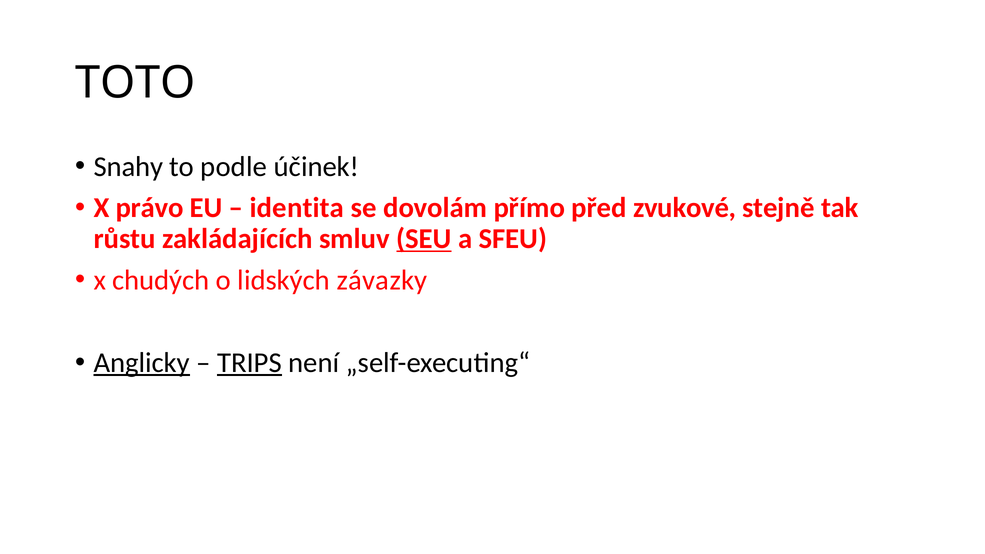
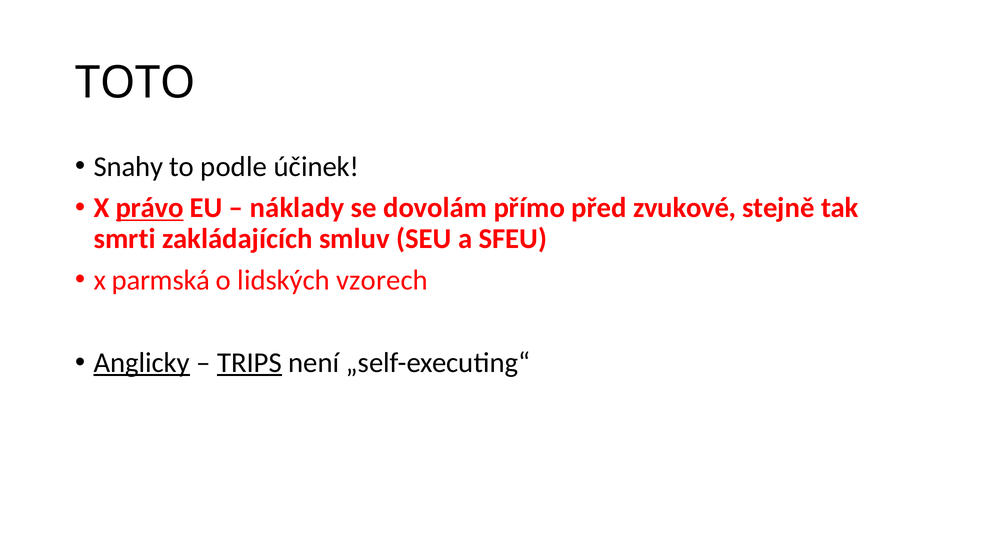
právo underline: none -> present
identita: identita -> náklady
růstu: růstu -> smrti
SEU underline: present -> none
chudých: chudých -> parmská
závazky: závazky -> vzorech
